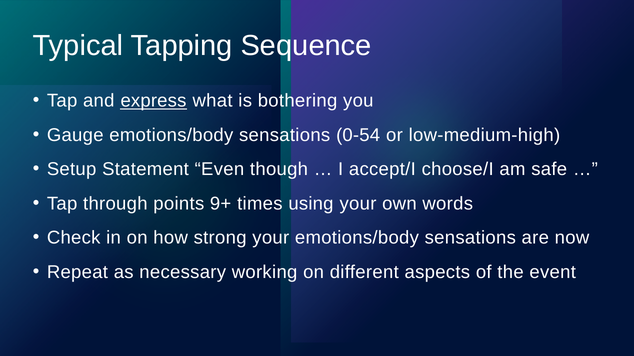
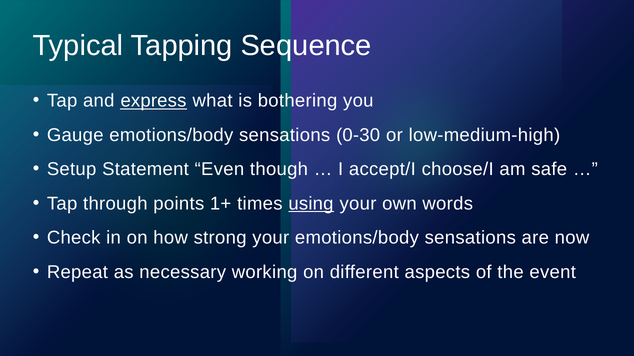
0-54: 0-54 -> 0-30
9+: 9+ -> 1+
using underline: none -> present
